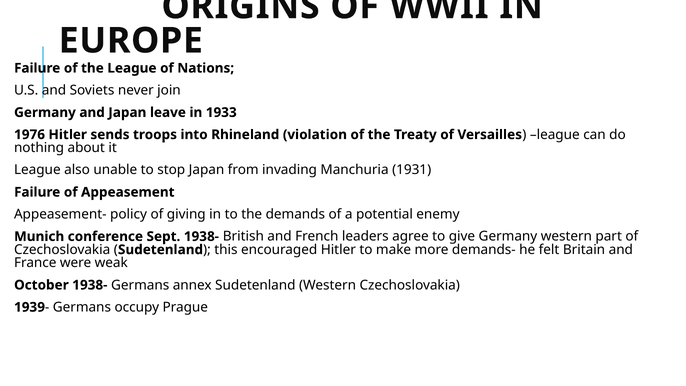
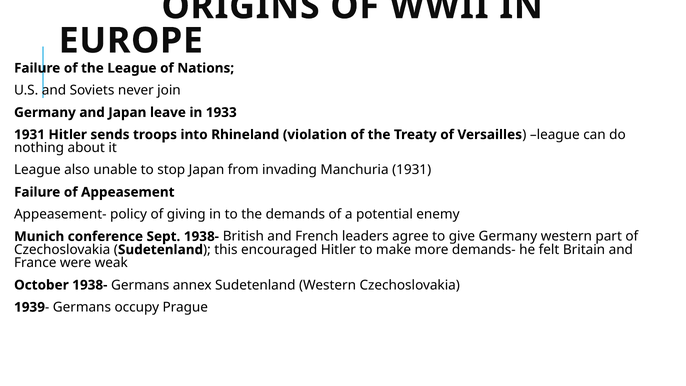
1976 at (30, 135): 1976 -> 1931
